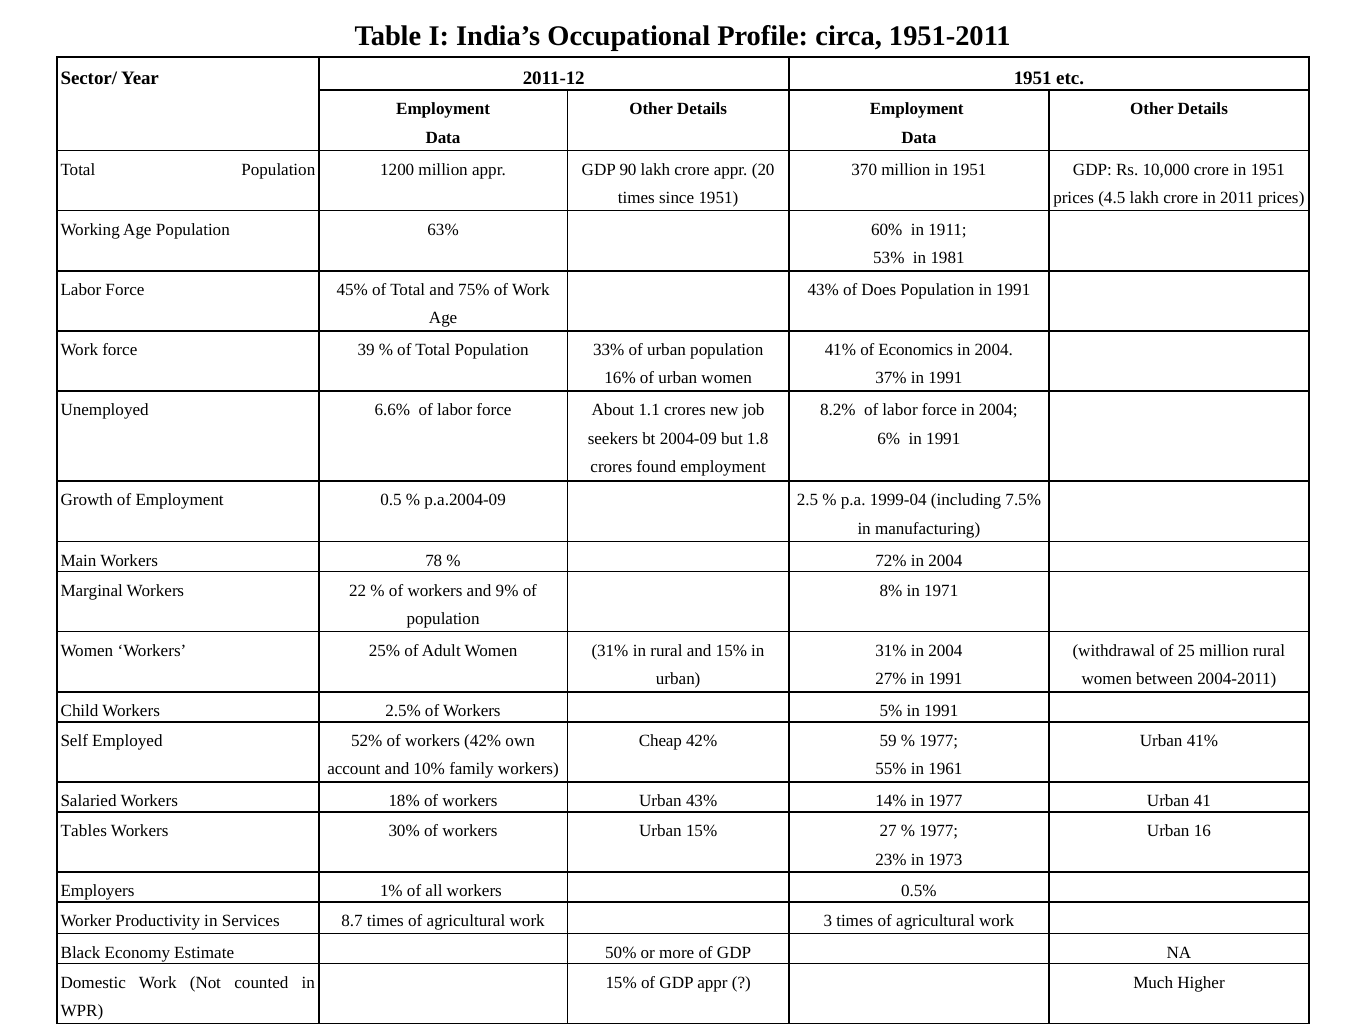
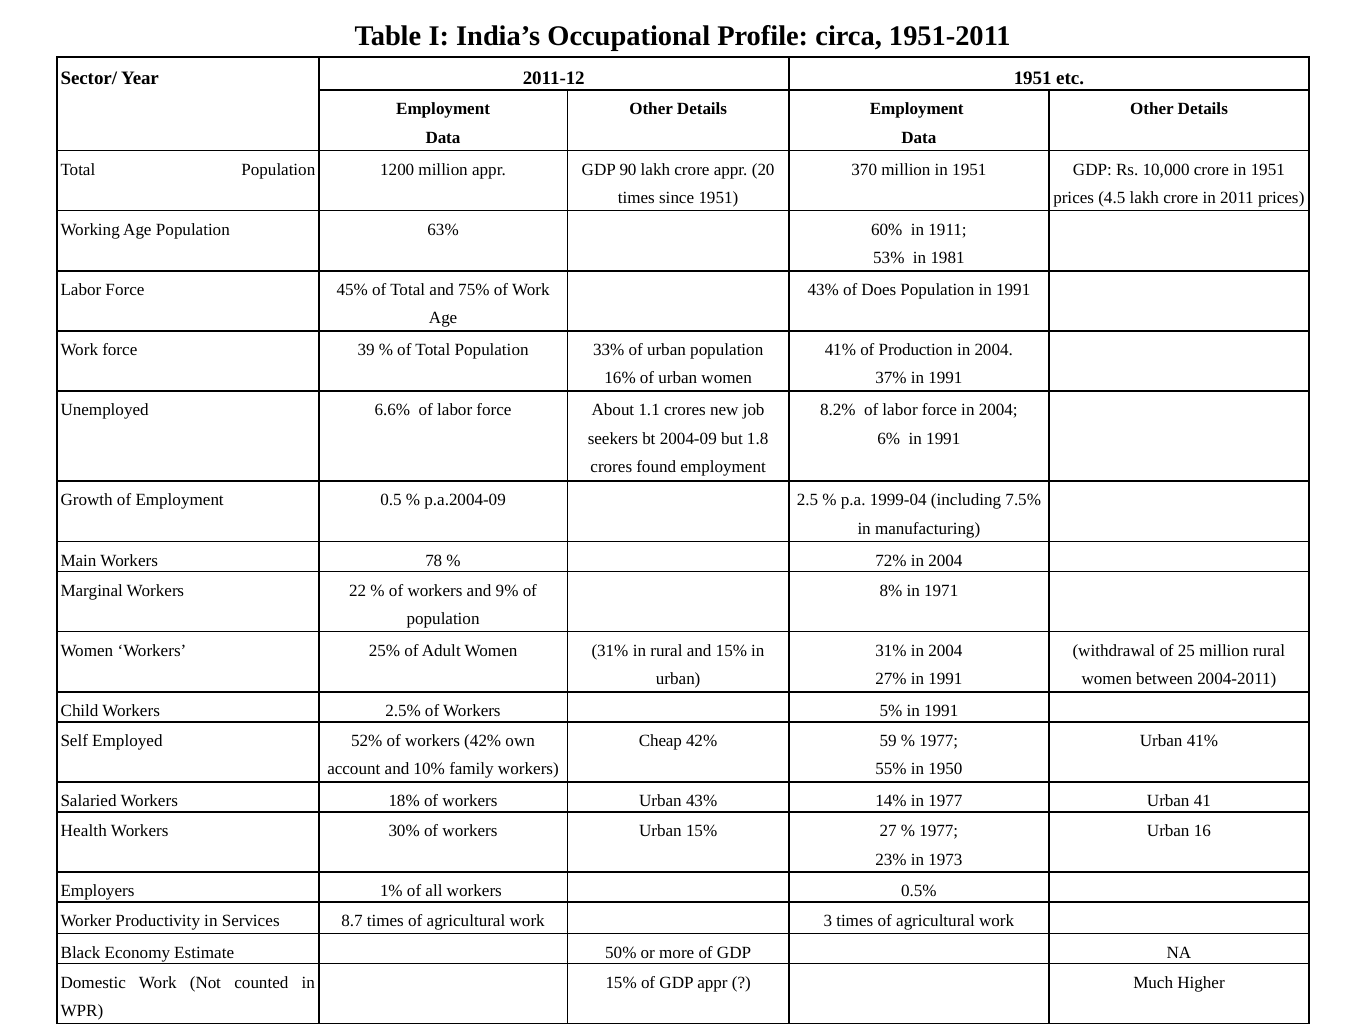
Economics: Economics -> Production
1961: 1961 -> 1950
Tables: Tables -> Health
